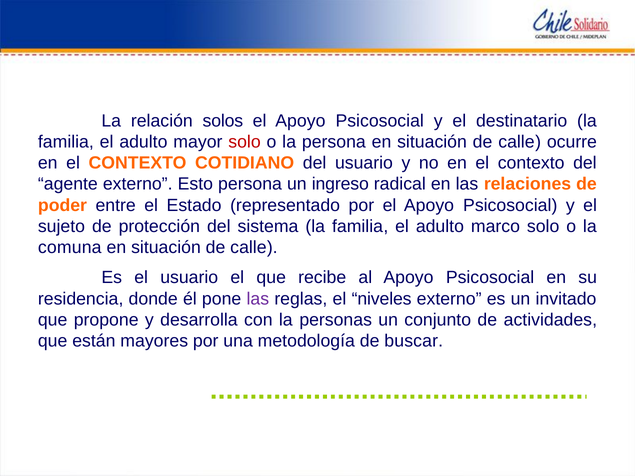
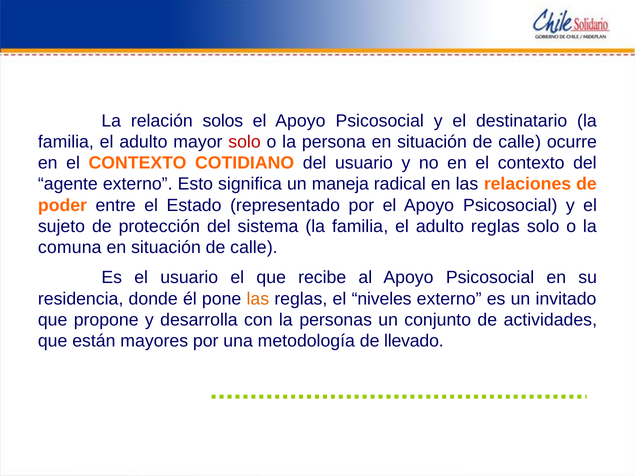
Esto persona: persona -> significa
ingreso: ingreso -> maneja
adulto marco: marco -> reglas
las at (258, 299) colour: purple -> orange
buscar: buscar -> llevado
